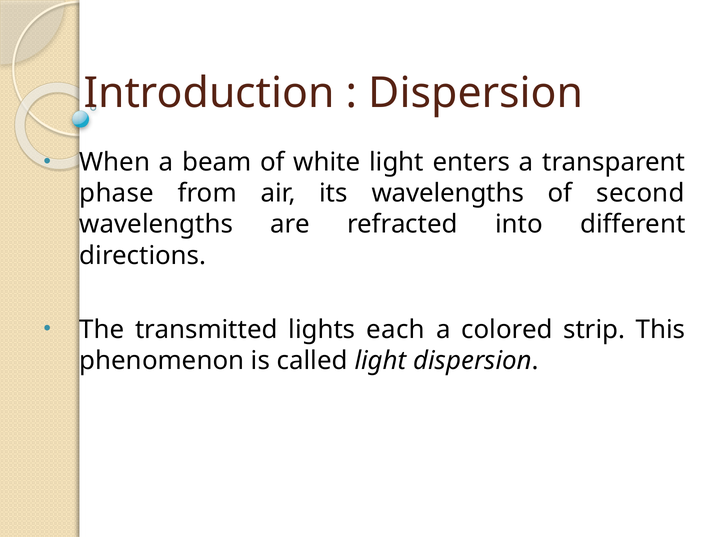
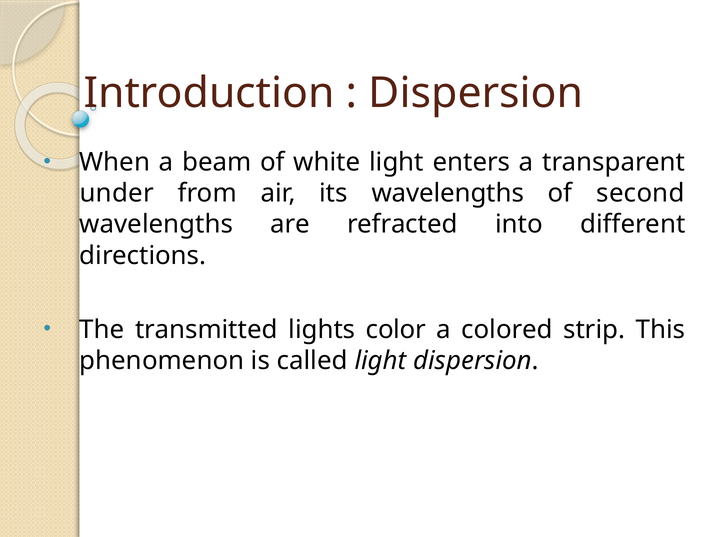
phase: phase -> under
each: each -> color
